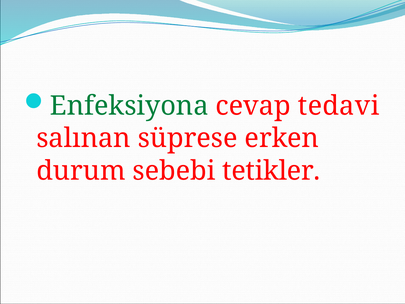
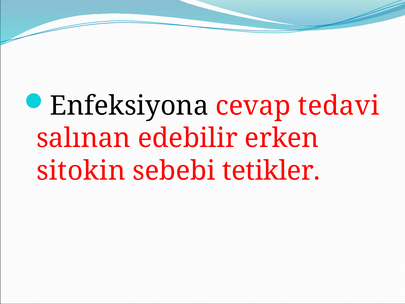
Enfeksiyona colour: green -> black
süprese: süprese -> edebilir
durum: durum -> sitokin
